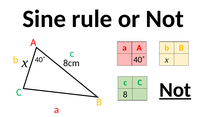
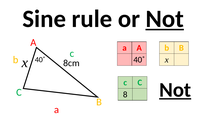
Not at (165, 19) underline: none -> present
